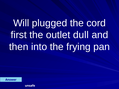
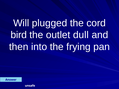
first: first -> bird
